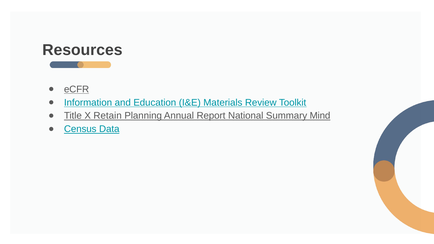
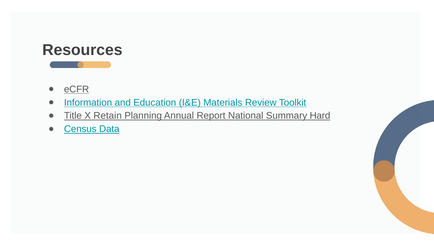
Mind: Mind -> Hard
